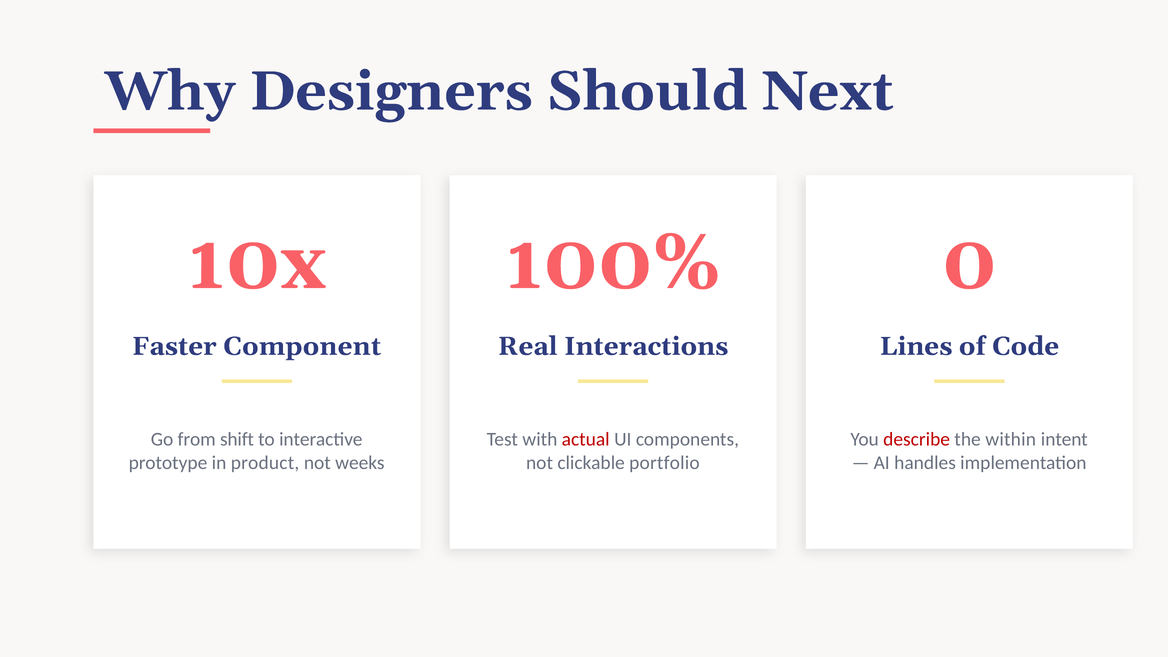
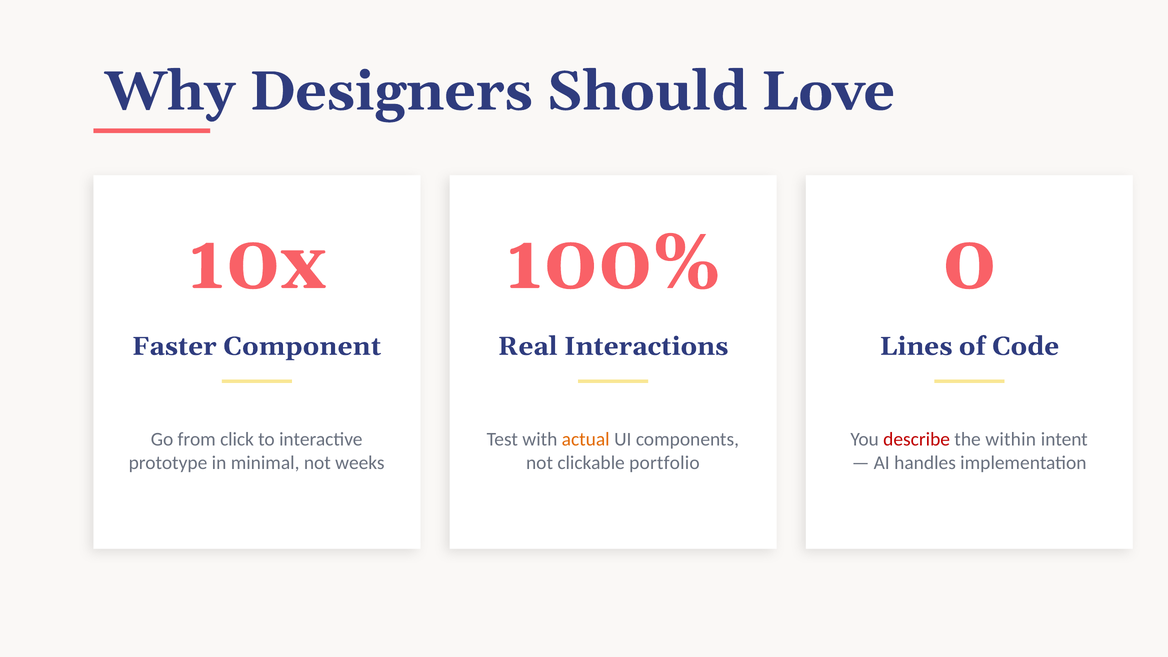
Next: Next -> Love
shift: shift -> click
actual colour: red -> orange
product: product -> minimal
